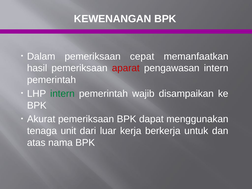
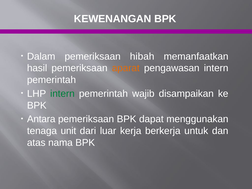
cepat: cepat -> hibah
aparat colour: red -> orange
Akurat: Akurat -> Antara
